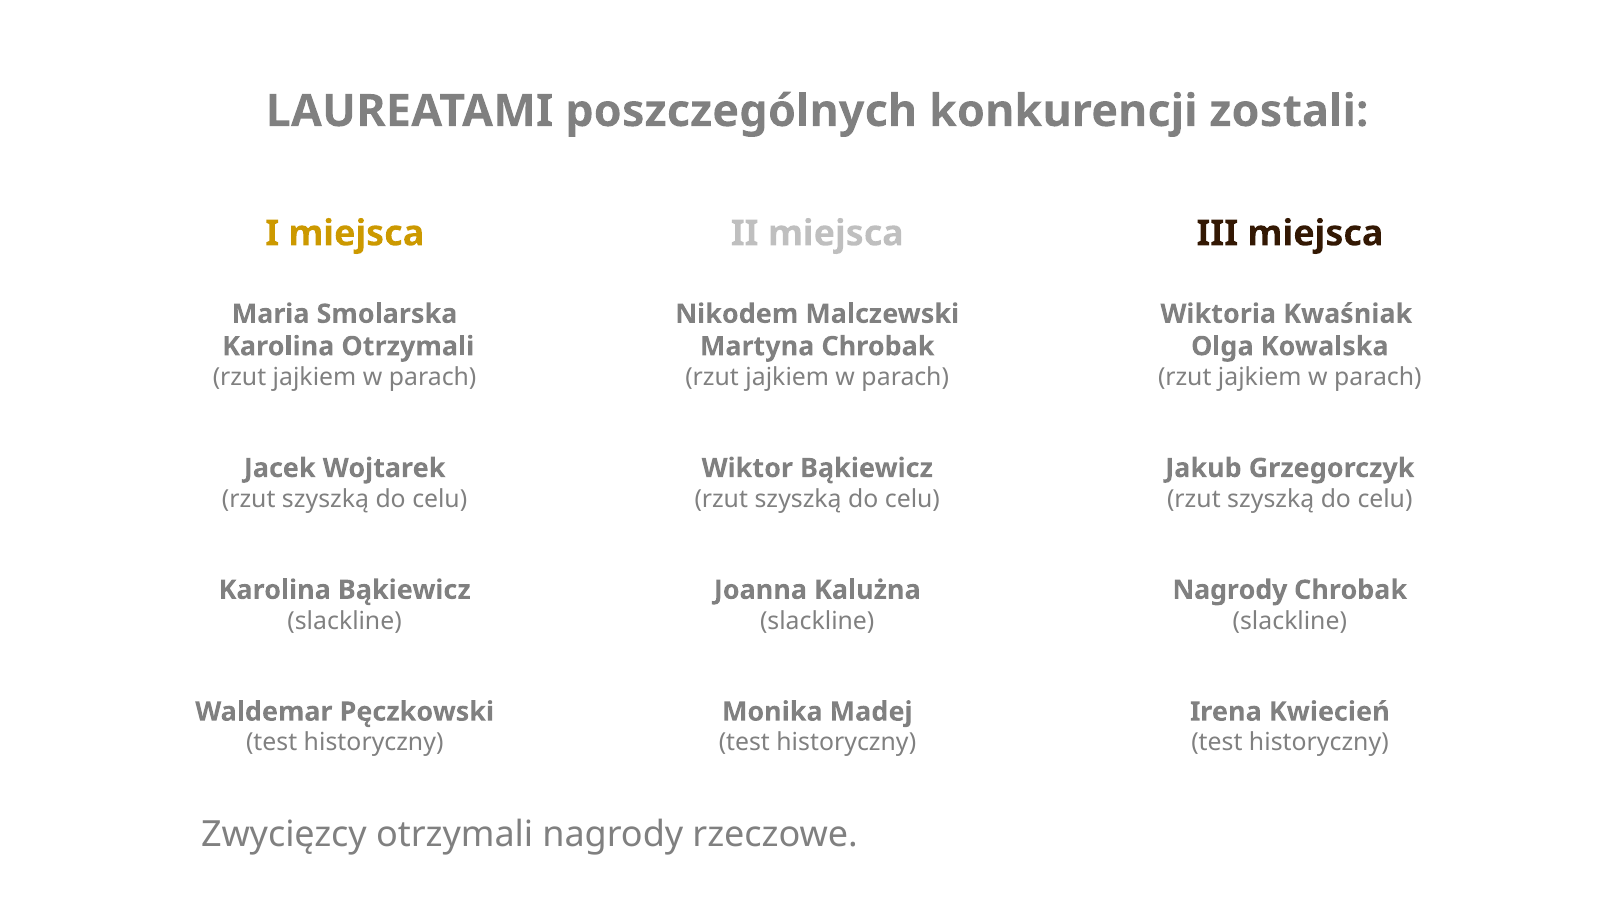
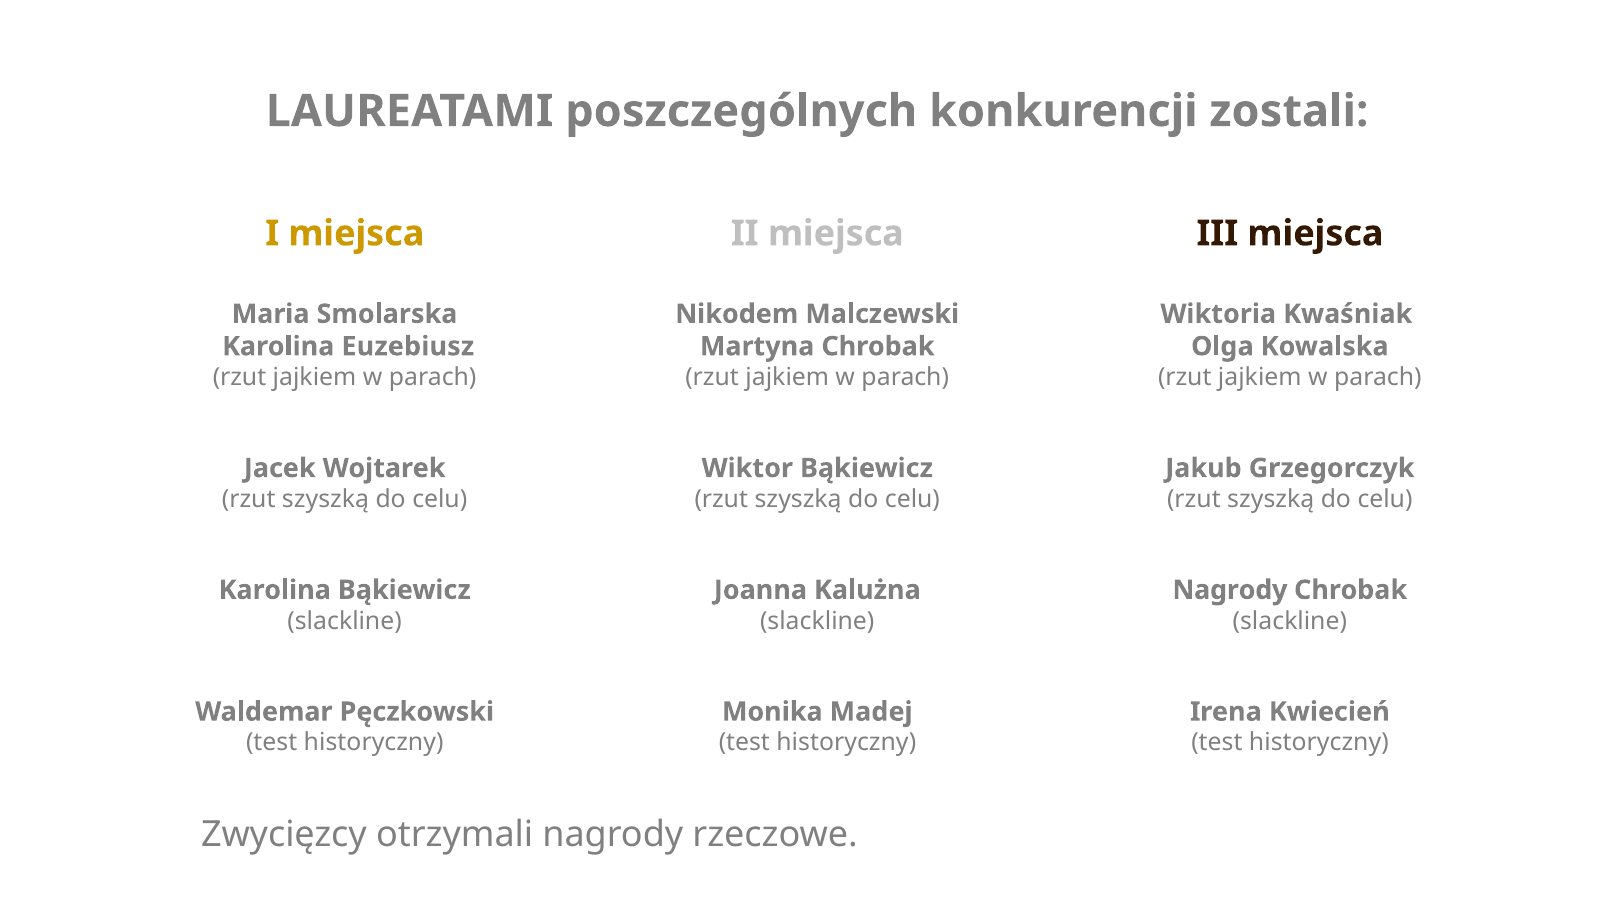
Karolina Otrzymali: Otrzymali -> Euzebiusz
